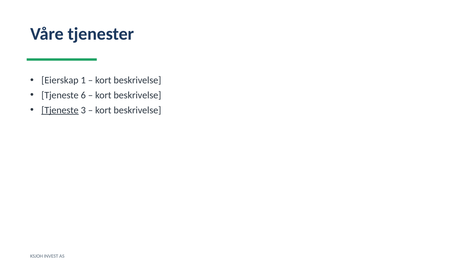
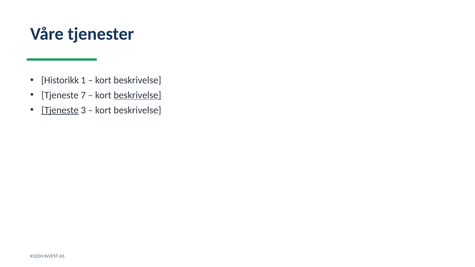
Eierskap: Eierskap -> Historikk
6: 6 -> 7
beskrivelse at (137, 95) underline: none -> present
